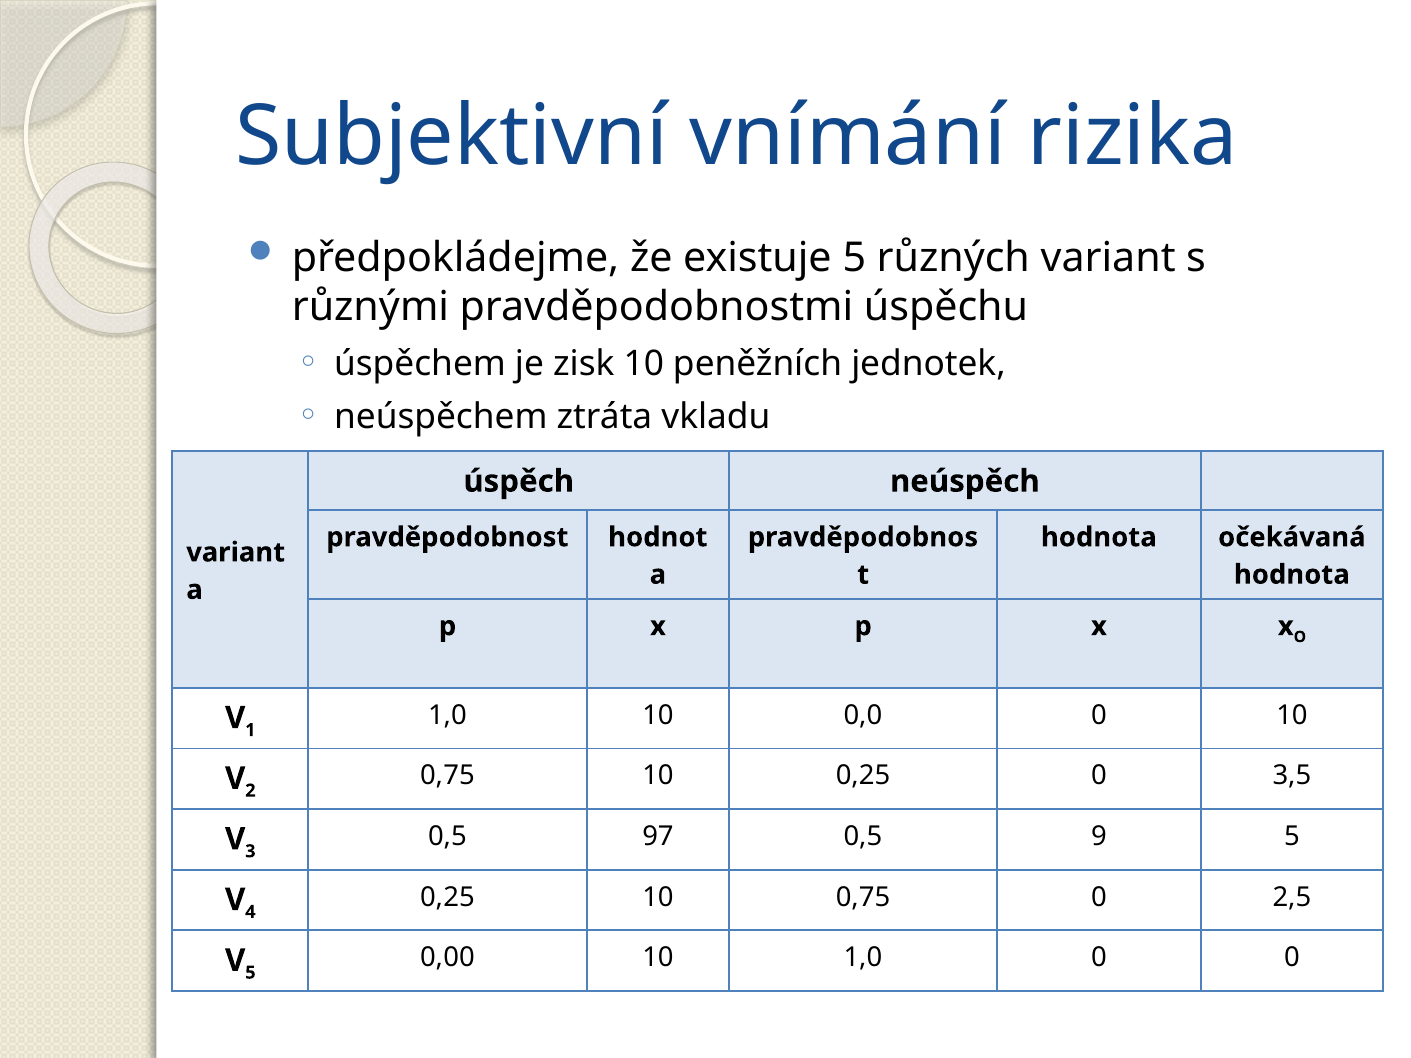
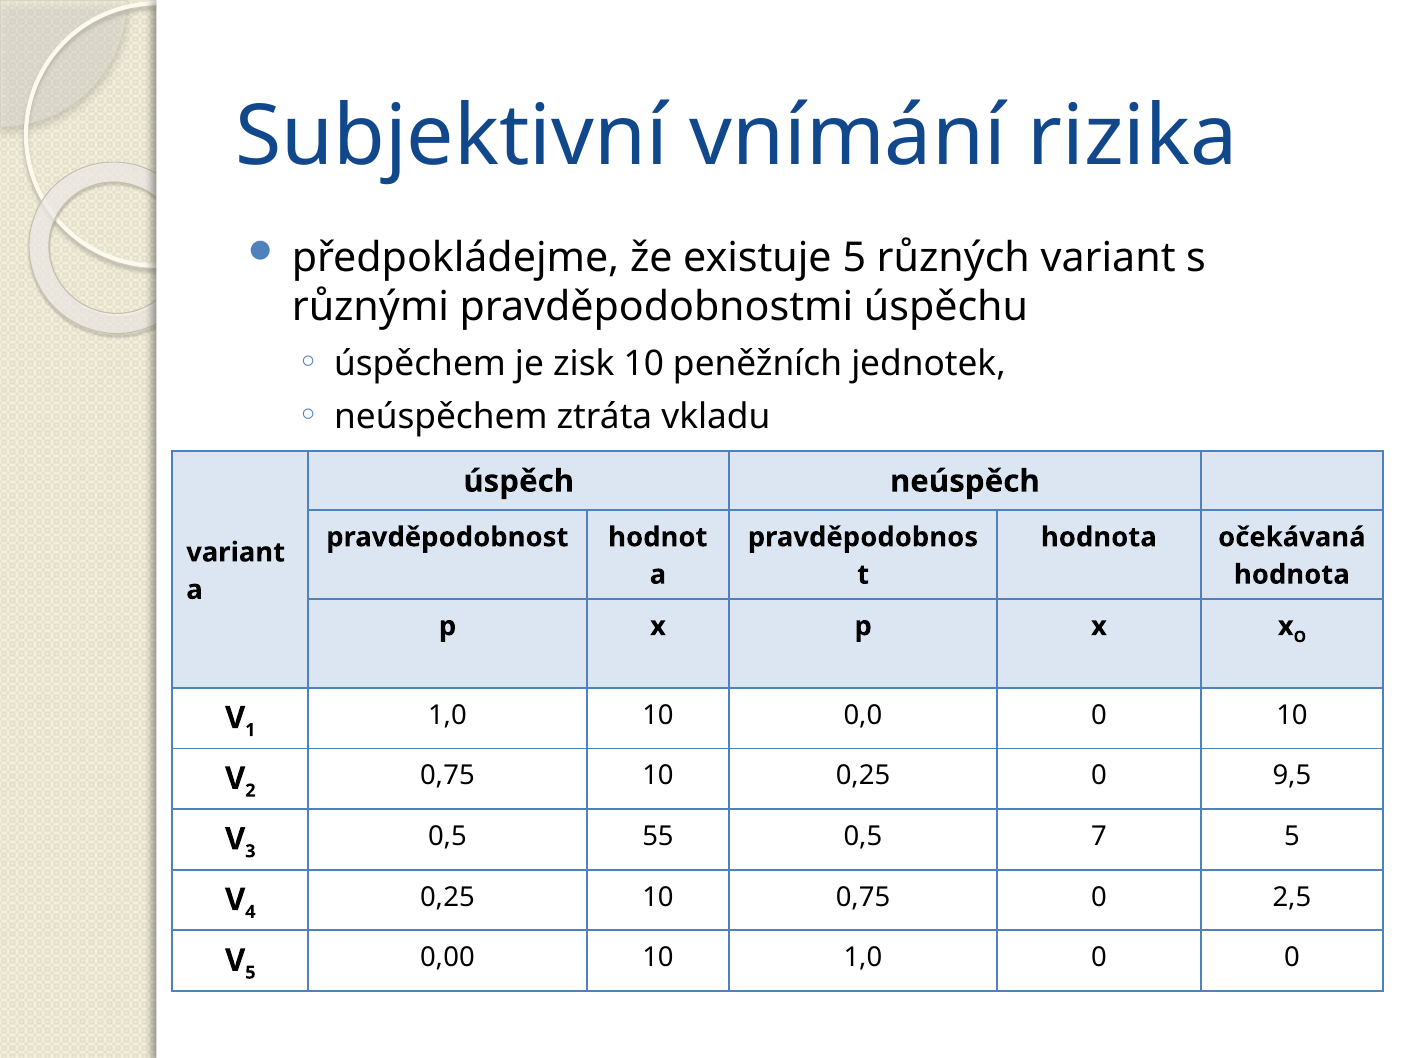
3,5: 3,5 -> 9,5
97: 97 -> 55
9: 9 -> 7
